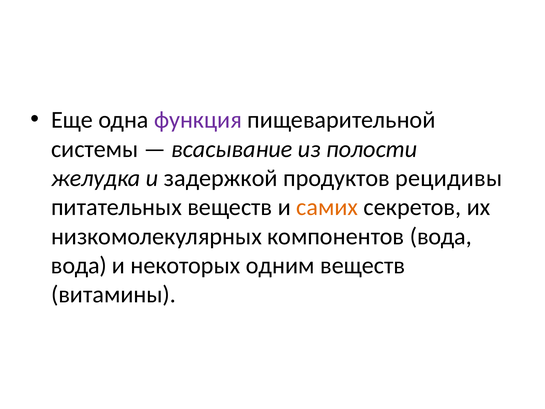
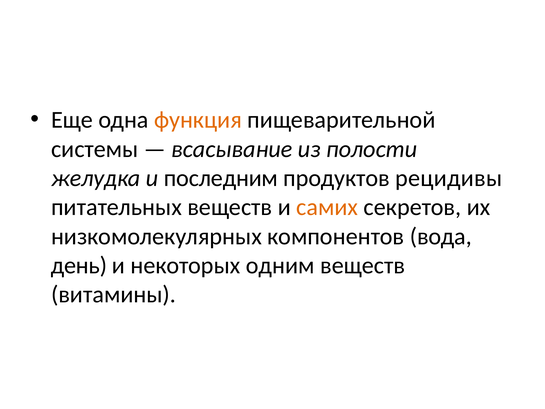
функция colour: purple -> orange
задержкой: задержкой -> последним
вода at (79, 265): вода -> день
